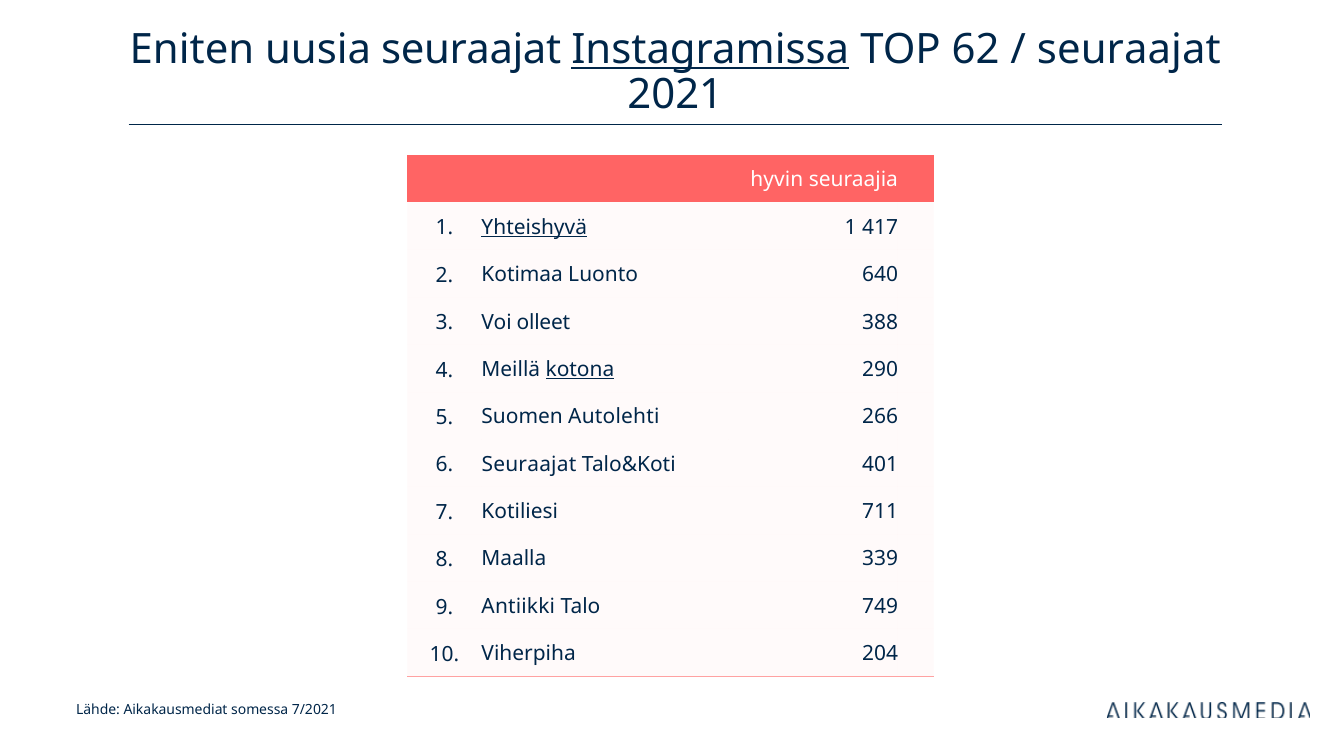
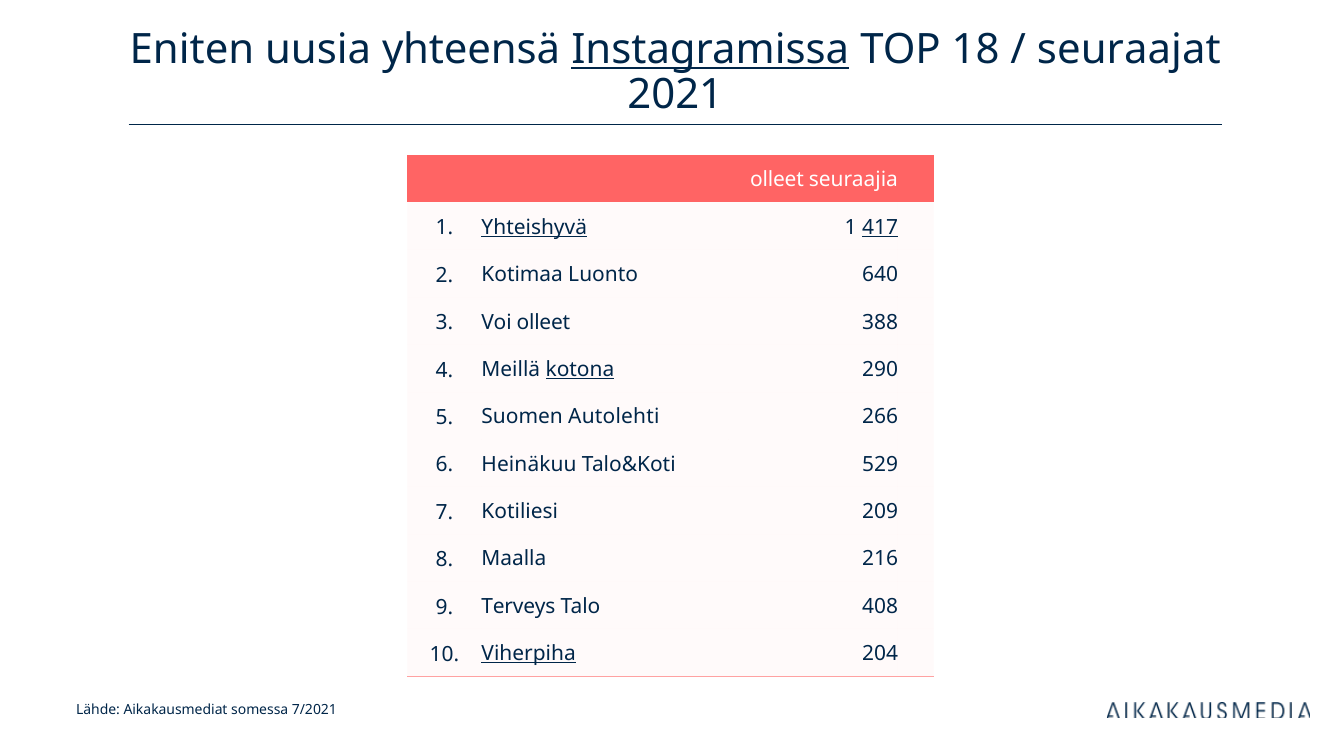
uusia seuraajat: seuraajat -> yhteensä
62: 62 -> 18
hyvin at (777, 180): hyvin -> olleet
417 underline: none -> present
6 Seuraajat: Seuraajat -> Heinäkuu
401: 401 -> 529
711: 711 -> 209
339: 339 -> 216
Antiikki: Antiikki -> Terveys
749: 749 -> 408
Viherpiha underline: none -> present
